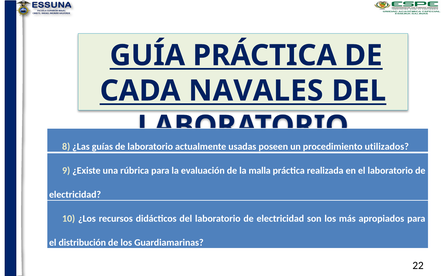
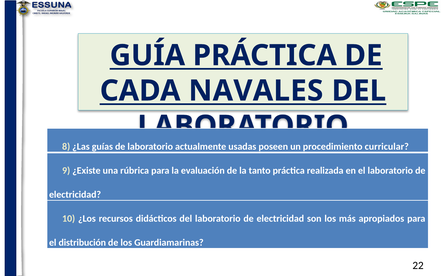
utilizados: utilizados -> curricular
malla: malla -> tanto
